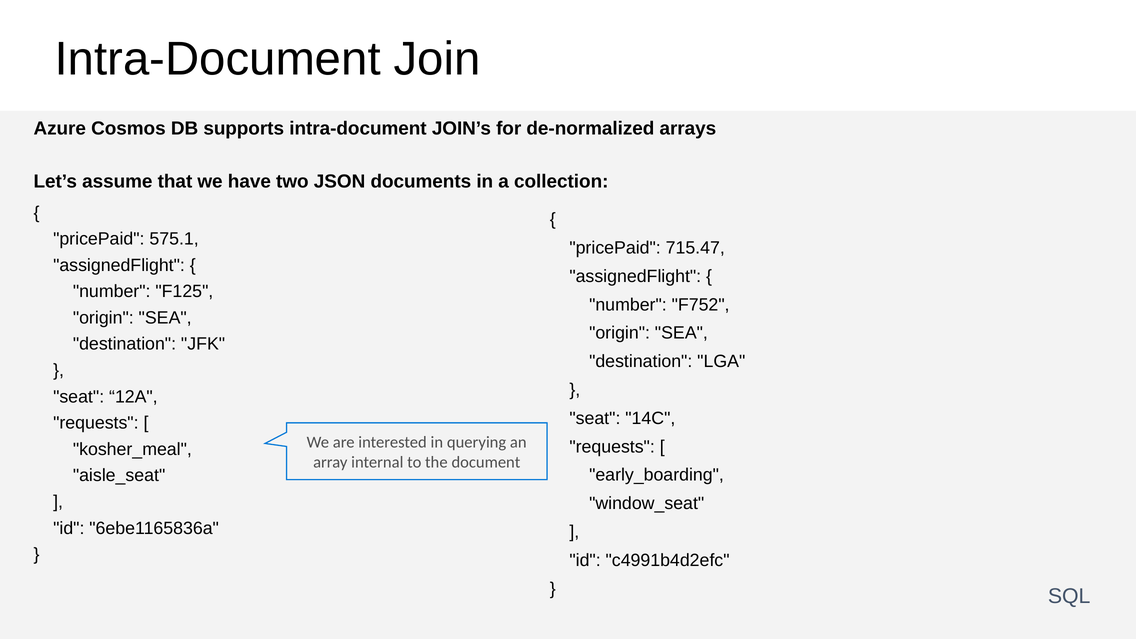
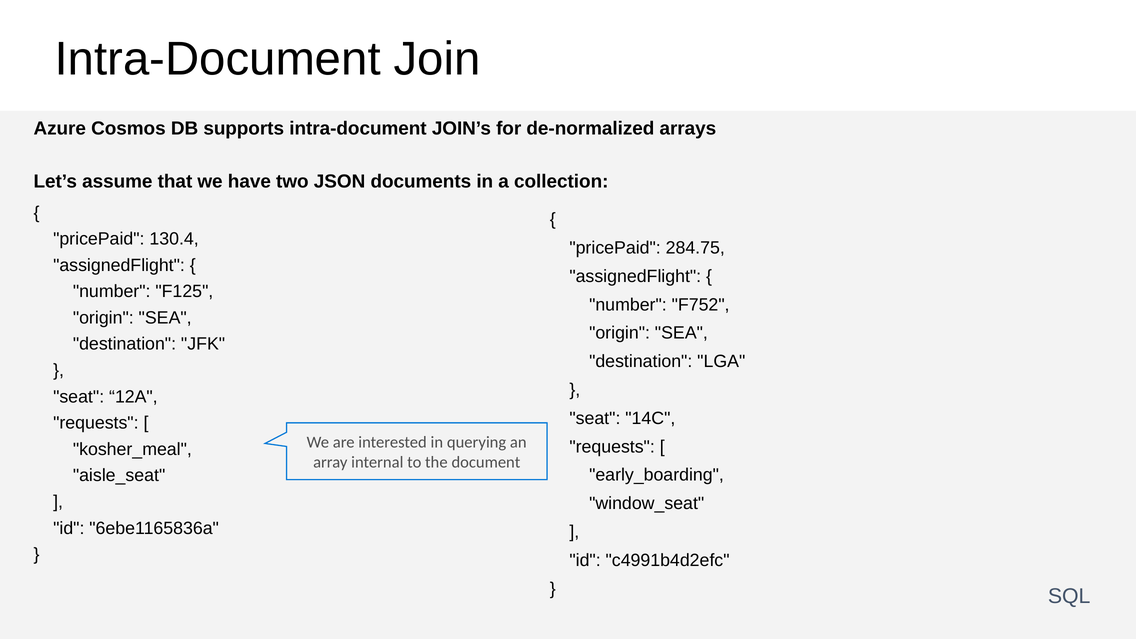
575.1: 575.1 -> 130.4
715.47: 715.47 -> 284.75
